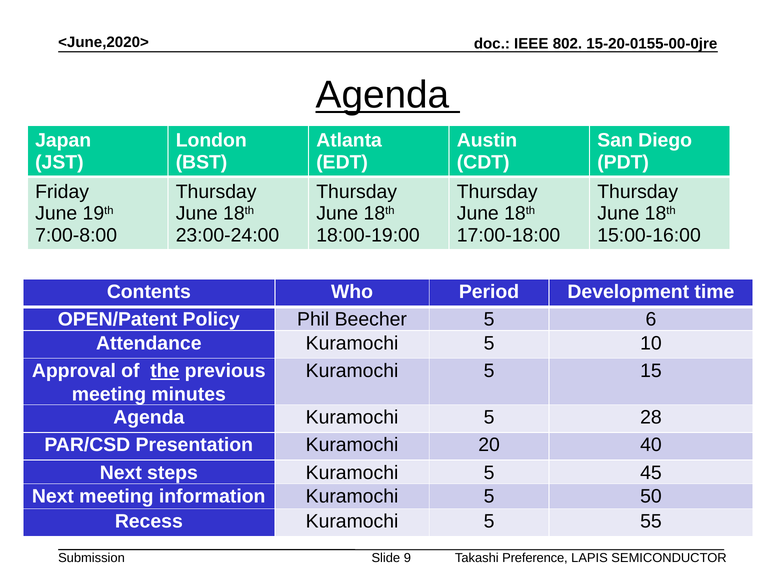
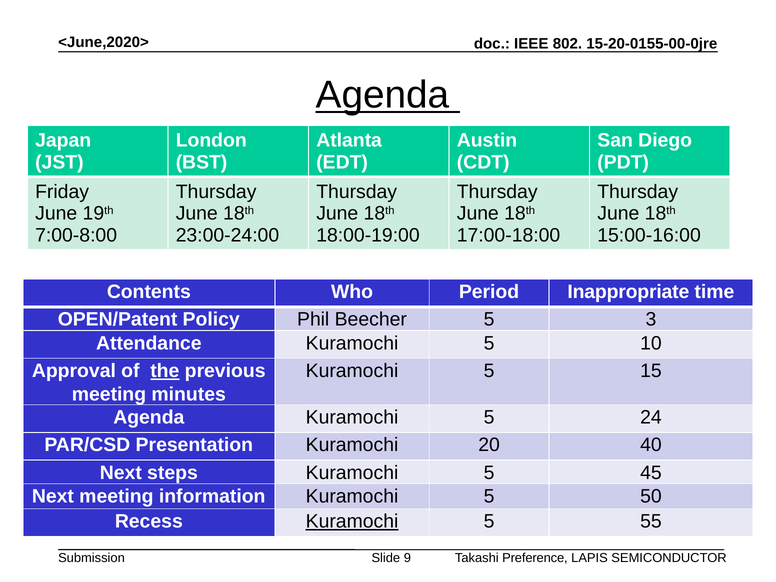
Development: Development -> Inappropriate
6: 6 -> 3
28: 28 -> 24
Kuramochi at (352, 521) underline: none -> present
